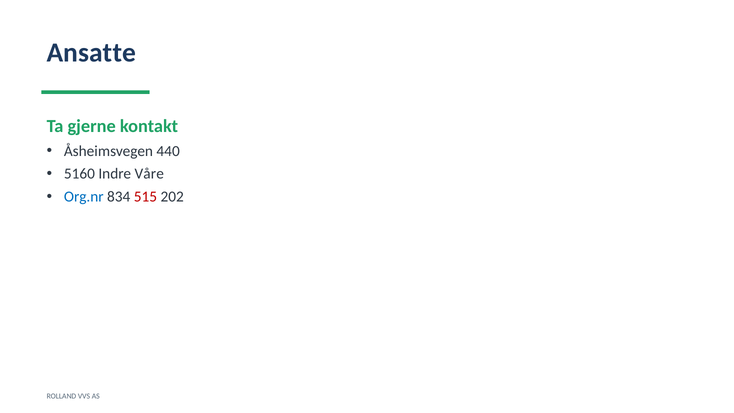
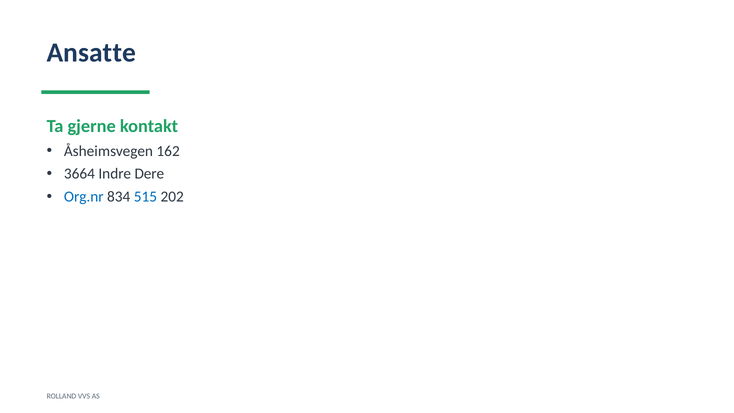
440: 440 -> 162
5160: 5160 -> 3664
Våre: Våre -> Dere
515 colour: red -> blue
